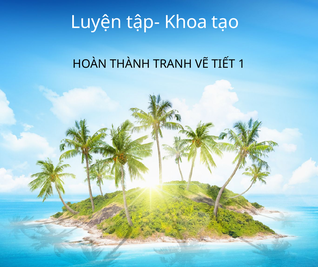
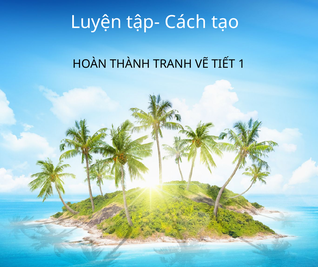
Khoa: Khoa -> Cách
